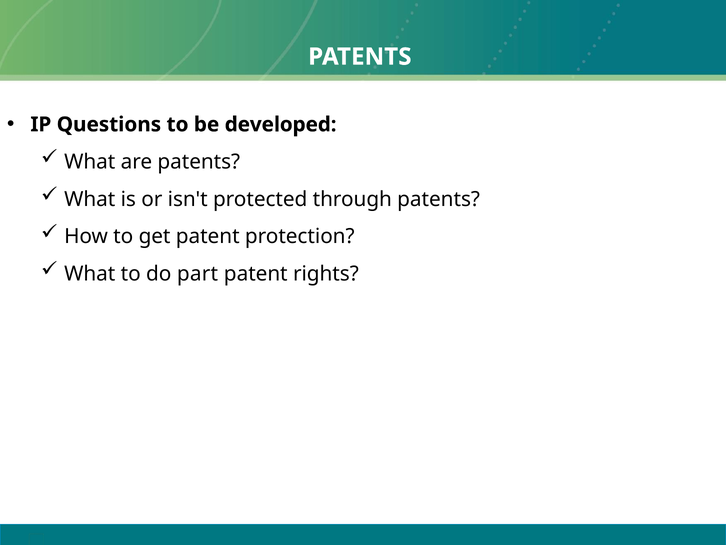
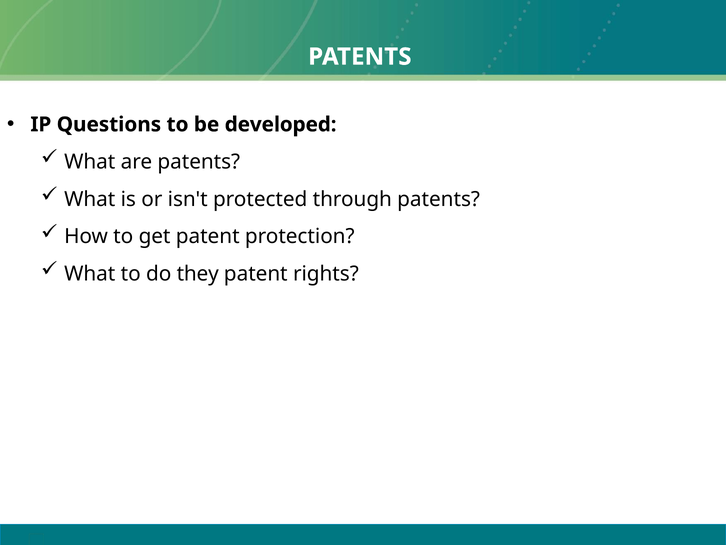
part: part -> they
